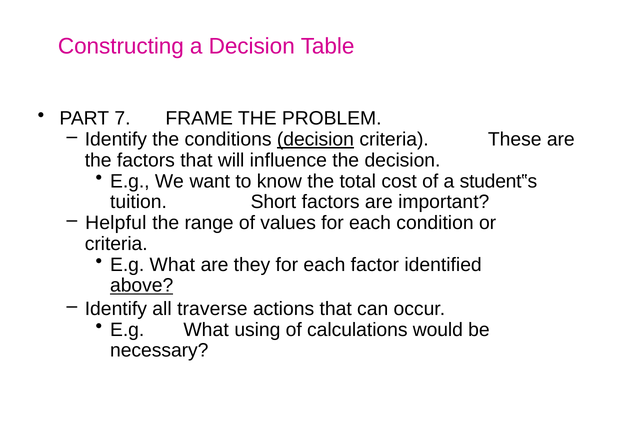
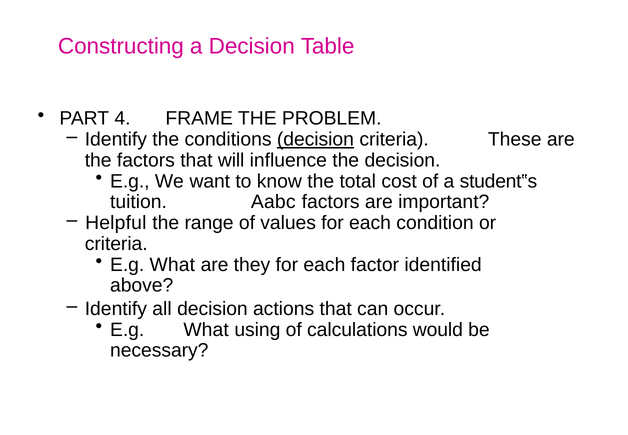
7: 7 -> 4
Short: Short -> Aabc
above underline: present -> none
all traverse: traverse -> decision
